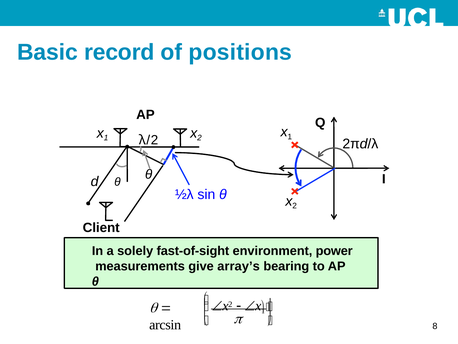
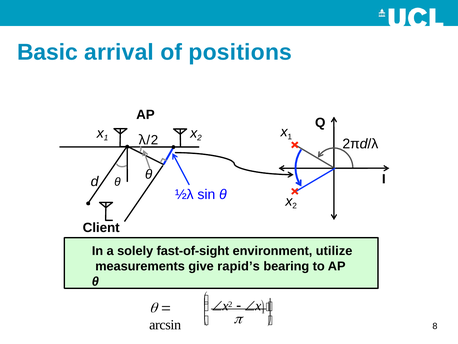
record: record -> arrival
power: power -> utilize
array’s: array’s -> rapid’s
